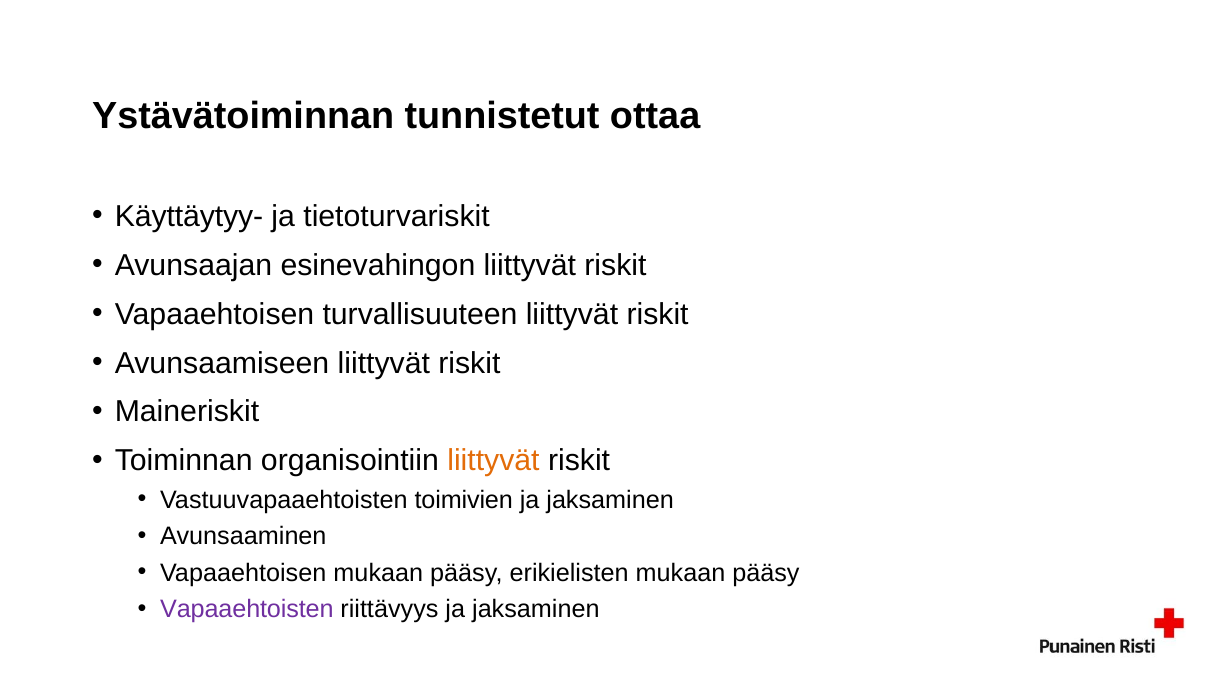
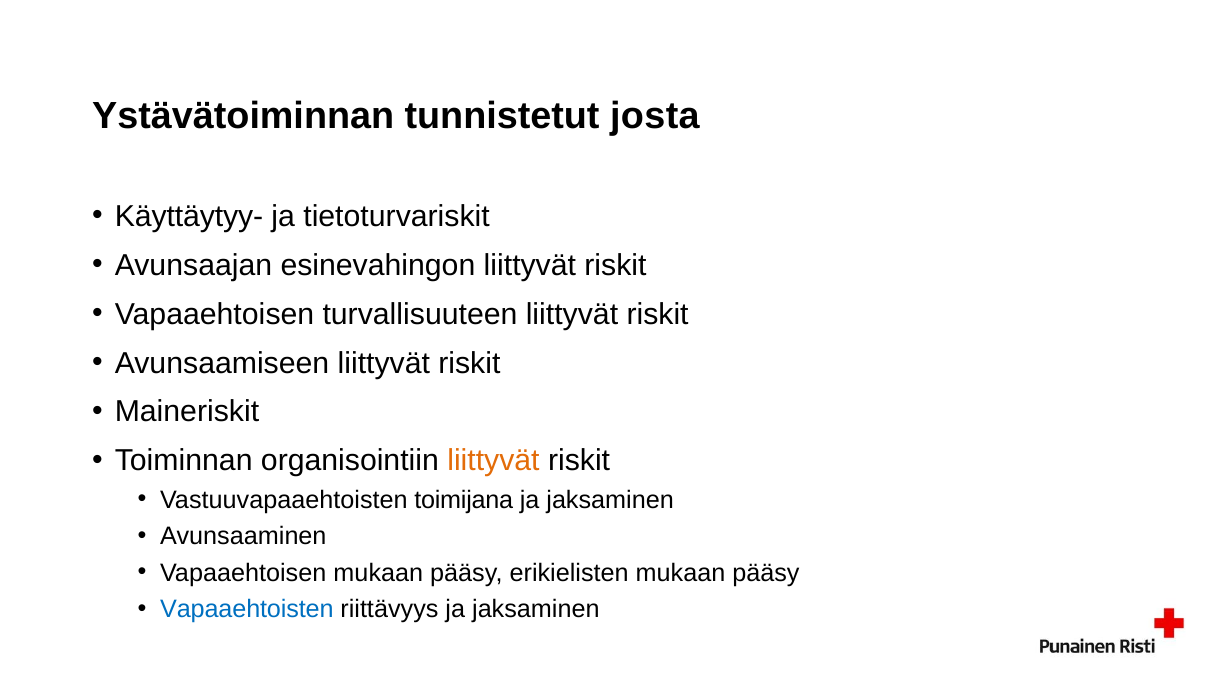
ottaa: ottaa -> josta
toimivien: toimivien -> toimijana
Vapaaehtoisten colour: purple -> blue
